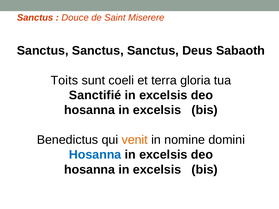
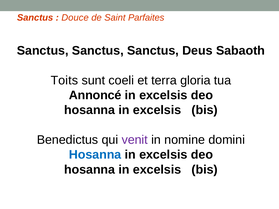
Miserere: Miserere -> Parfaites
Sanctifié: Sanctifié -> Annoncé
venit colour: orange -> purple
